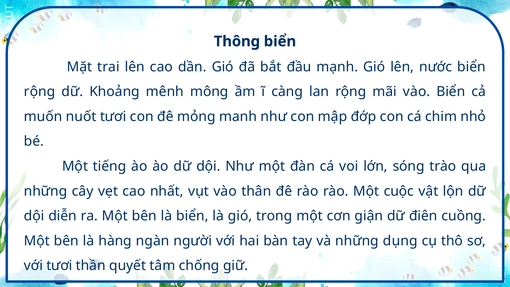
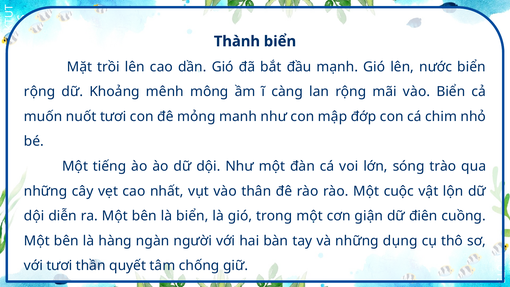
Thông: Thông -> Thành
trai: trai -> trồi
